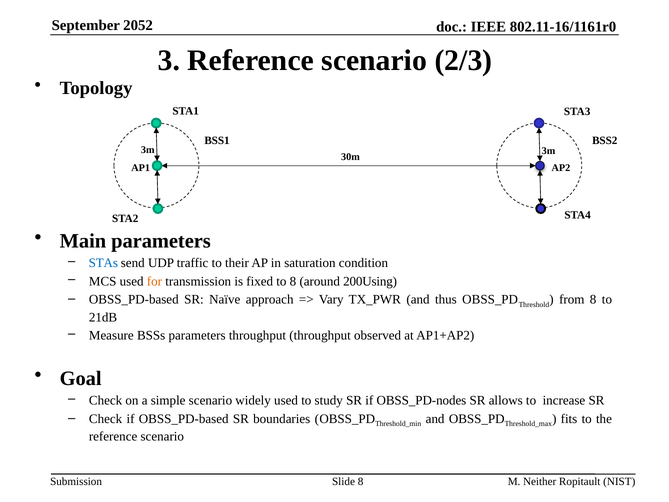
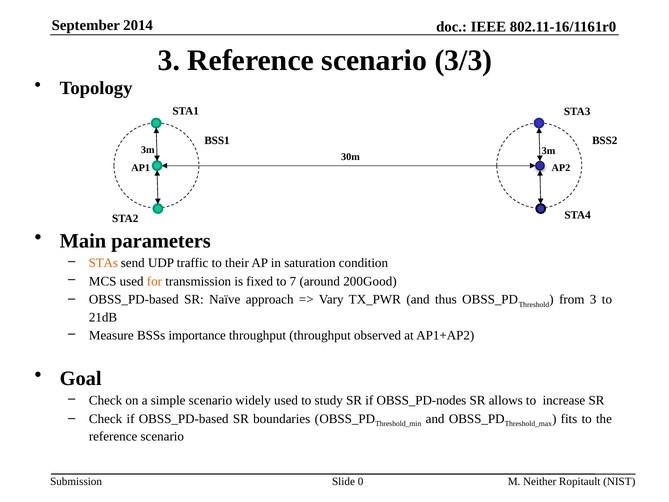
2052: 2052 -> 2014
2/3: 2/3 -> 3/3
STAs colour: blue -> orange
to 8: 8 -> 7
200Using: 200Using -> 200Good
from 8: 8 -> 3
BSSs parameters: parameters -> importance
Slide 8: 8 -> 0
